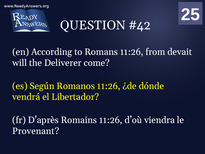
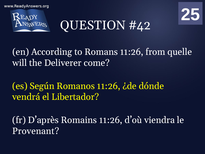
devait: devait -> quelle
